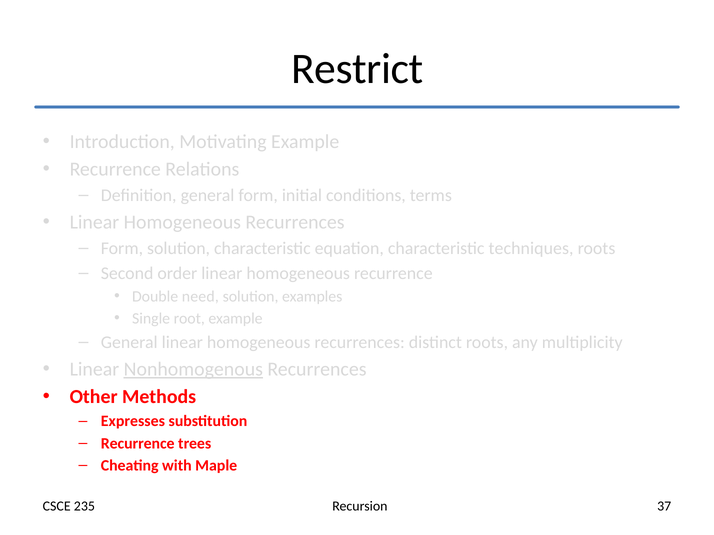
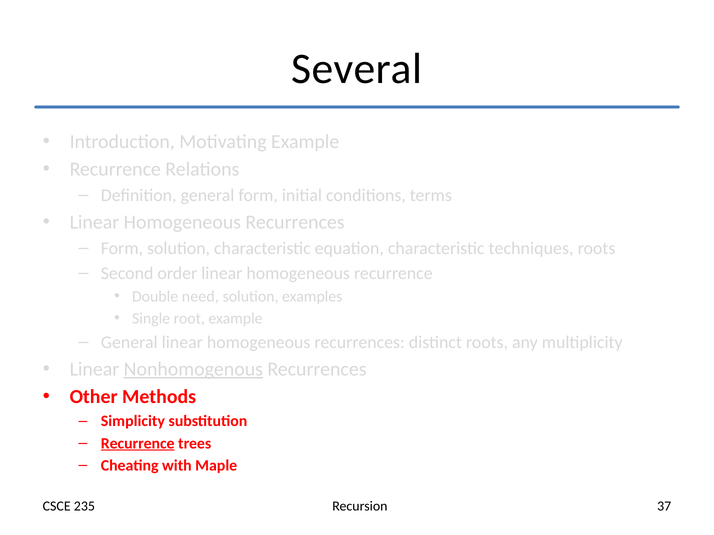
Restrict: Restrict -> Several
Expresses: Expresses -> Simplicity
Recurrence at (138, 444) underline: none -> present
